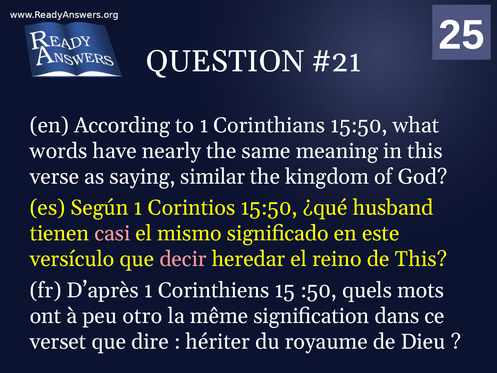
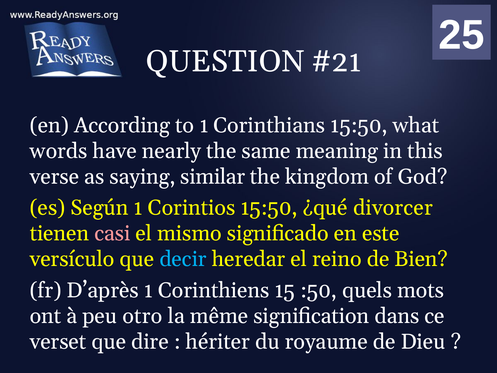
husband: husband -> divorcer
decir colour: pink -> light blue
de This: This -> Bien
